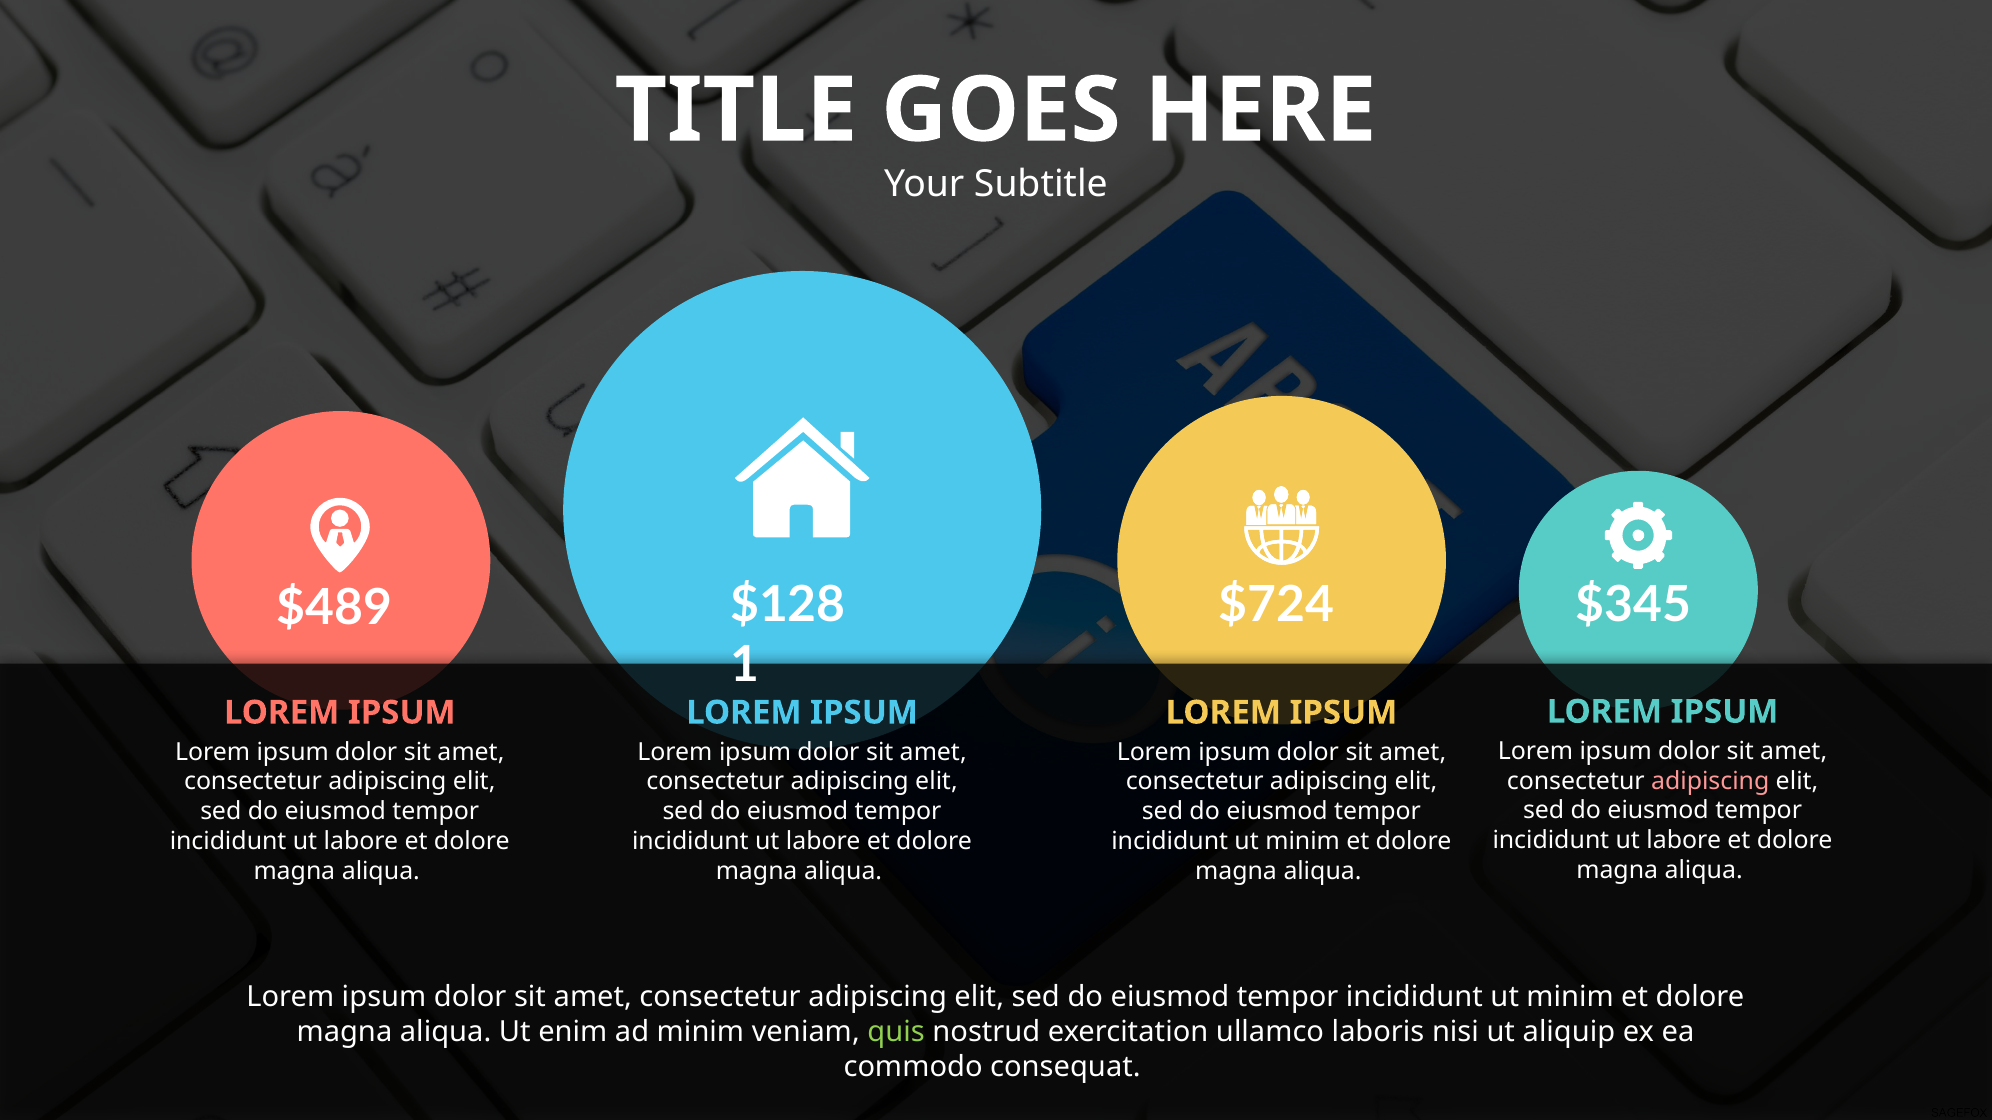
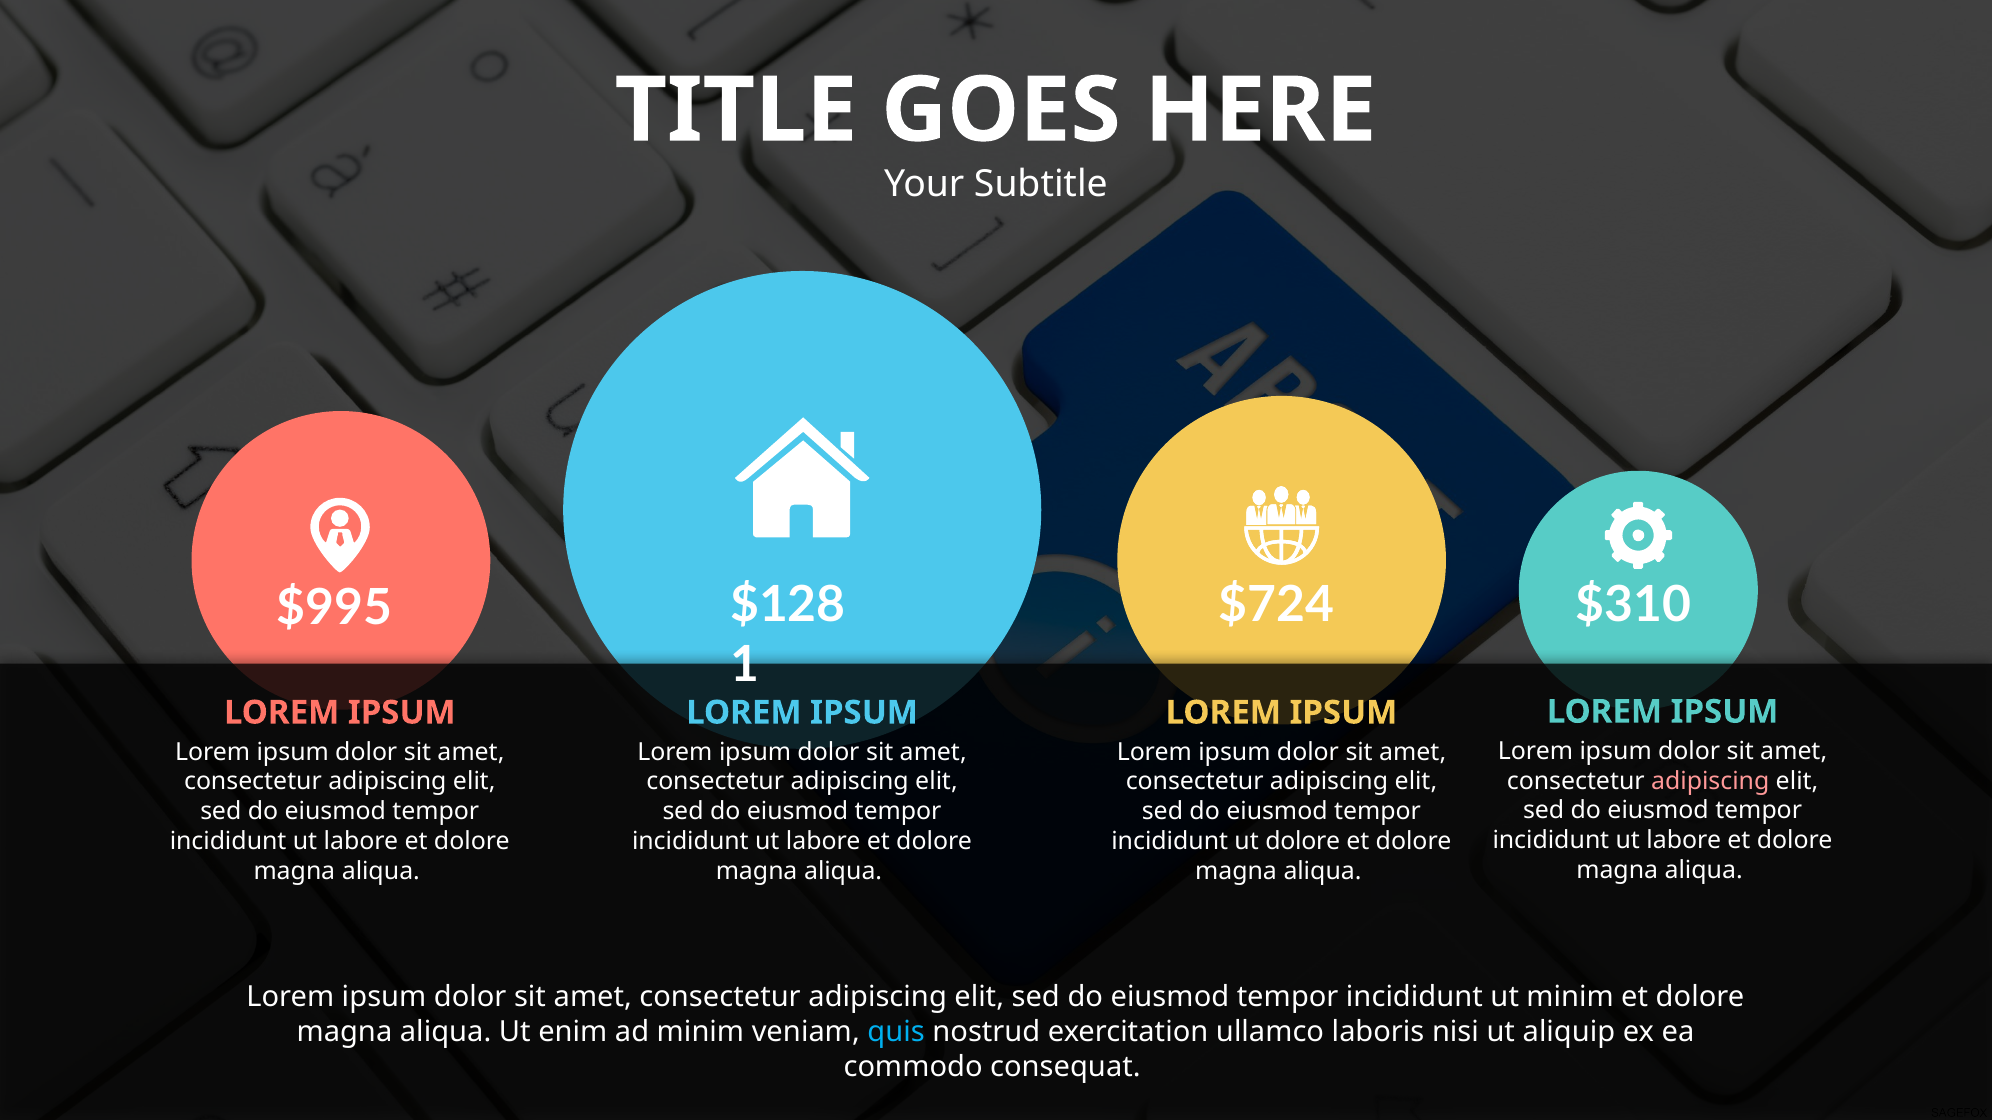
$345: $345 -> $310
$489: $489 -> $995
minim at (1303, 842): minim -> dolore
quis colour: light green -> light blue
